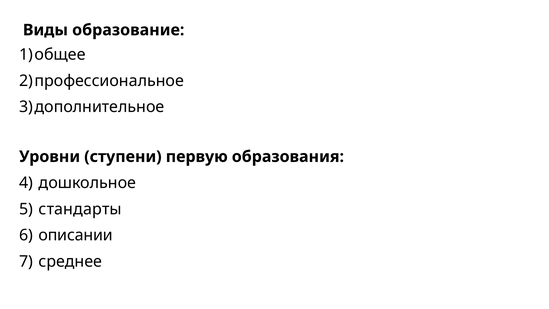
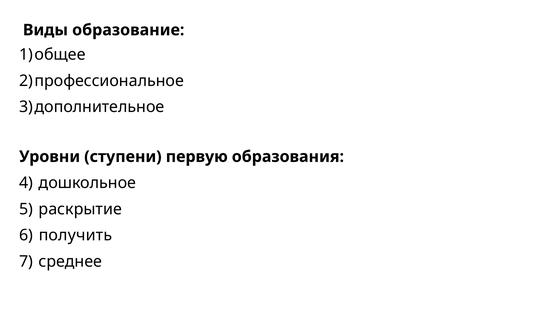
стандарты: стандарты -> раскрытие
описании: описании -> получить
